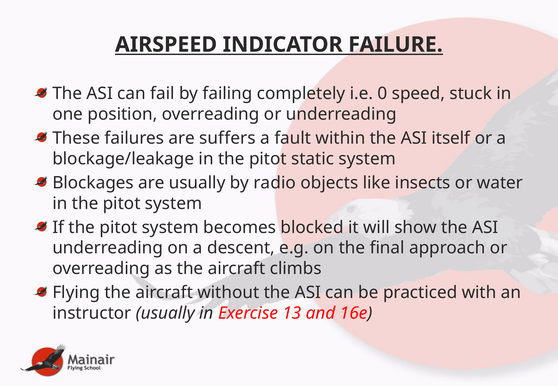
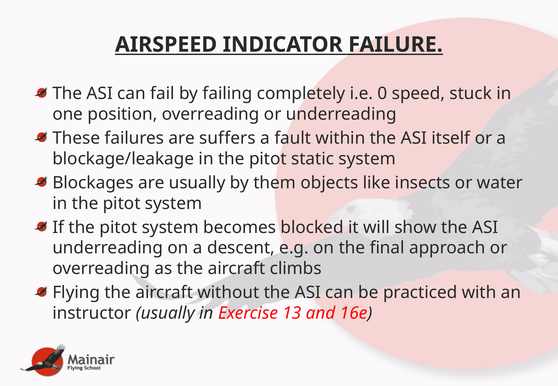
radio: radio -> them
